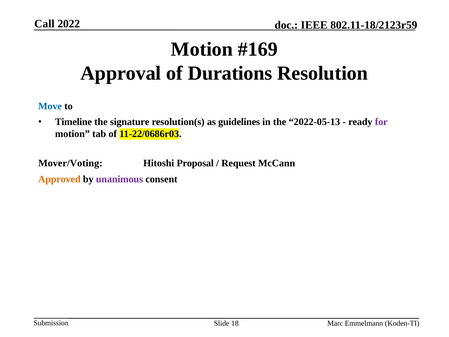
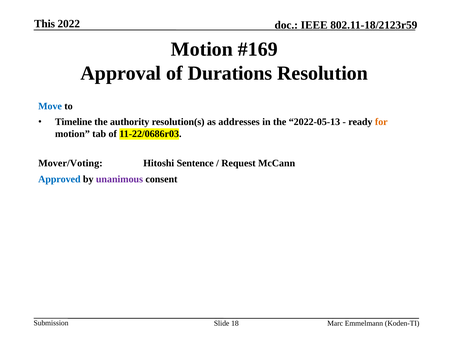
Call: Call -> This
signature: signature -> authority
guidelines: guidelines -> addresses
for colour: purple -> orange
Proposal: Proposal -> Sentence
Approved colour: orange -> blue
